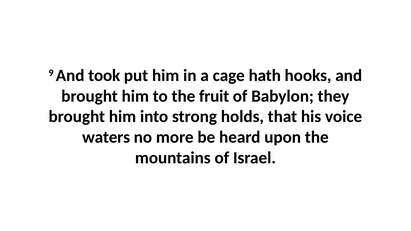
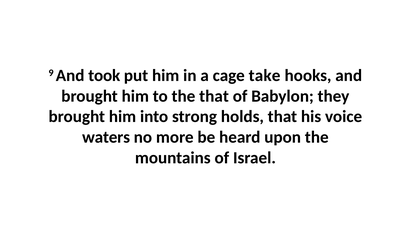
hath: hath -> take
the fruit: fruit -> that
